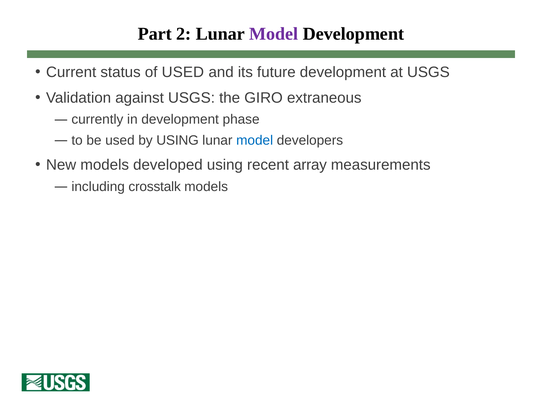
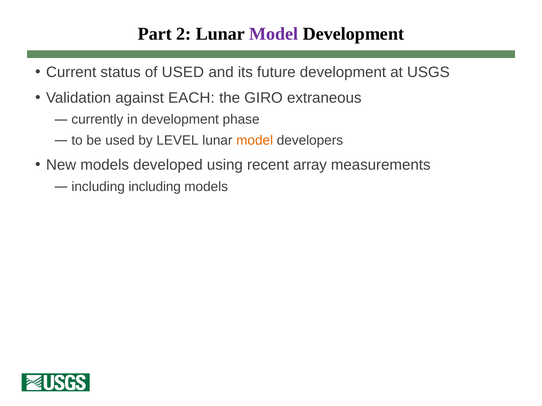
against USGS: USGS -> EACH
by USING: USING -> LEVEL
model at (255, 140) colour: blue -> orange
including crosstalk: crosstalk -> including
